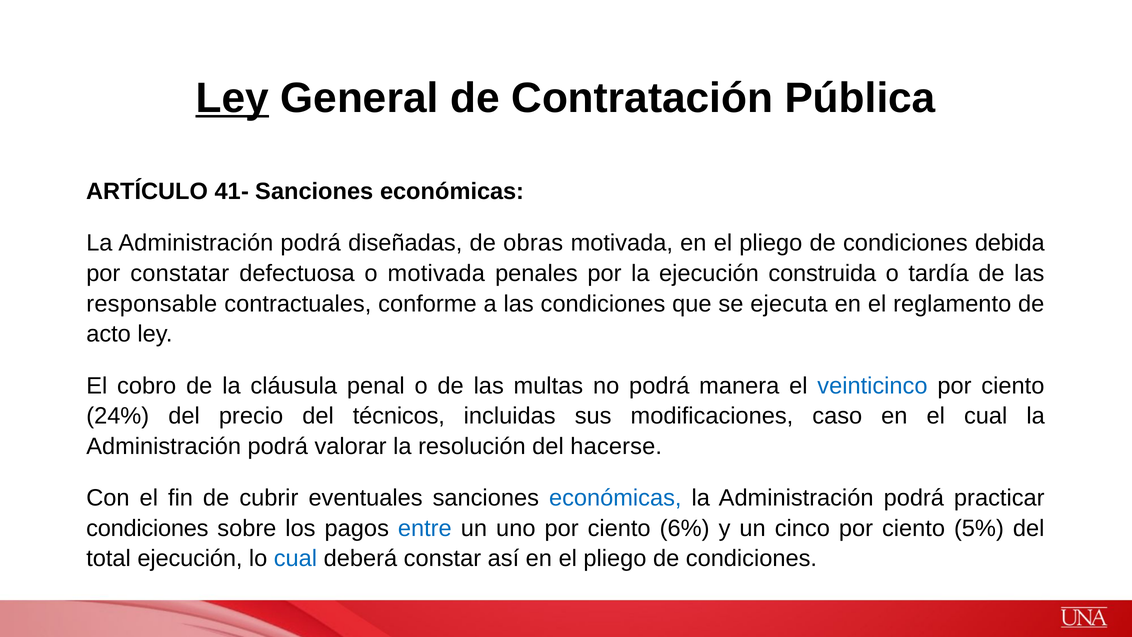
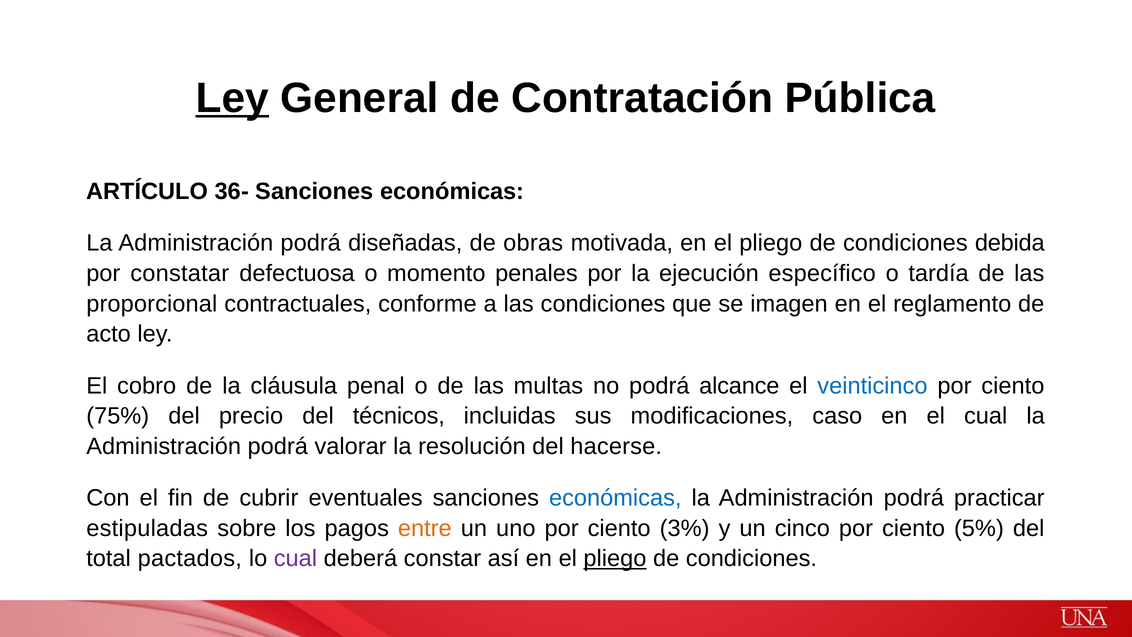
41-: 41- -> 36-
o motivada: motivada -> momento
construida: construida -> específico
responsable: responsable -> proporcional
ejecuta: ejecuta -> imagen
manera: manera -> alcance
24%: 24% -> 75%
condiciones at (147, 528): condiciones -> estipuladas
entre colour: blue -> orange
6%: 6% -> 3%
total ejecución: ejecución -> pactados
cual at (295, 558) colour: blue -> purple
pliego at (615, 558) underline: none -> present
